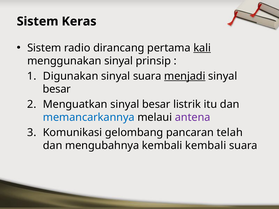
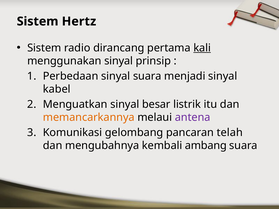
Keras: Keras -> Hertz
Digunakan: Digunakan -> Perbedaan
menjadi underline: present -> none
besar at (57, 89): besar -> kabel
memancarkannya colour: blue -> orange
kembali kembali: kembali -> ambang
